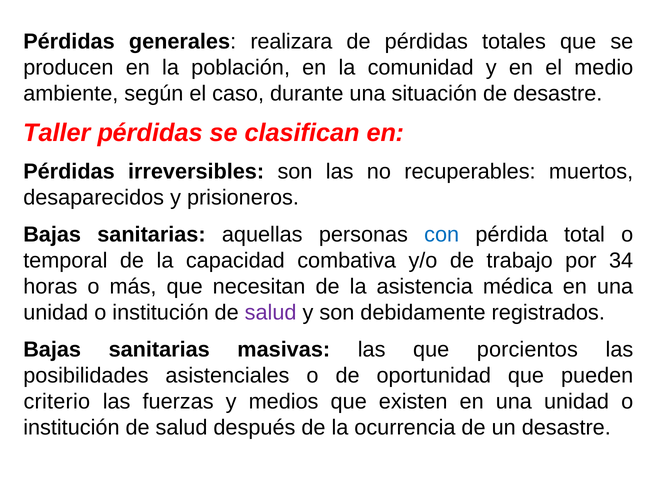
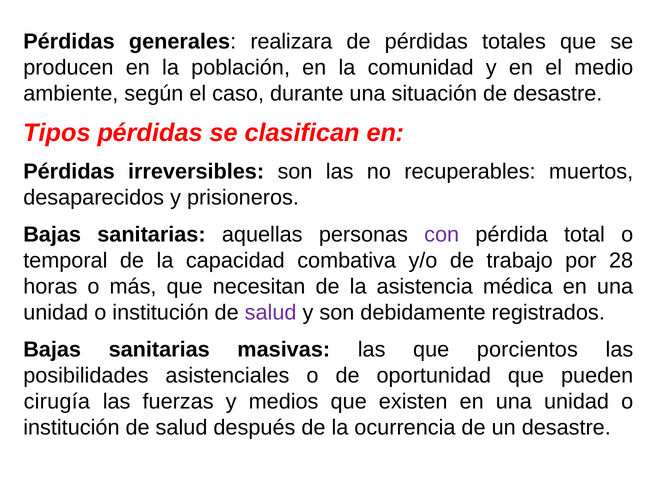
Taller: Taller -> Tipos
con colour: blue -> purple
34: 34 -> 28
criterio: criterio -> cirugía
